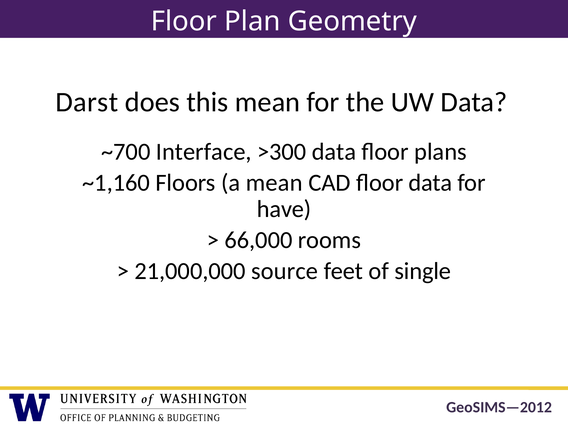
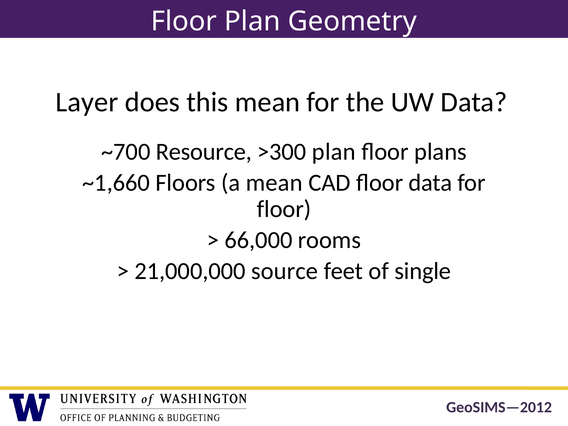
Darst: Darst -> Layer
Interface: Interface -> Resource
>300 data: data -> plan
~1,160: ~1,160 -> ~1,660
have at (284, 209): have -> floor
